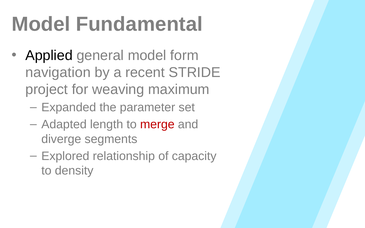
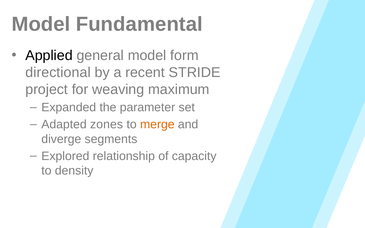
navigation: navigation -> directional
length: length -> zones
merge colour: red -> orange
